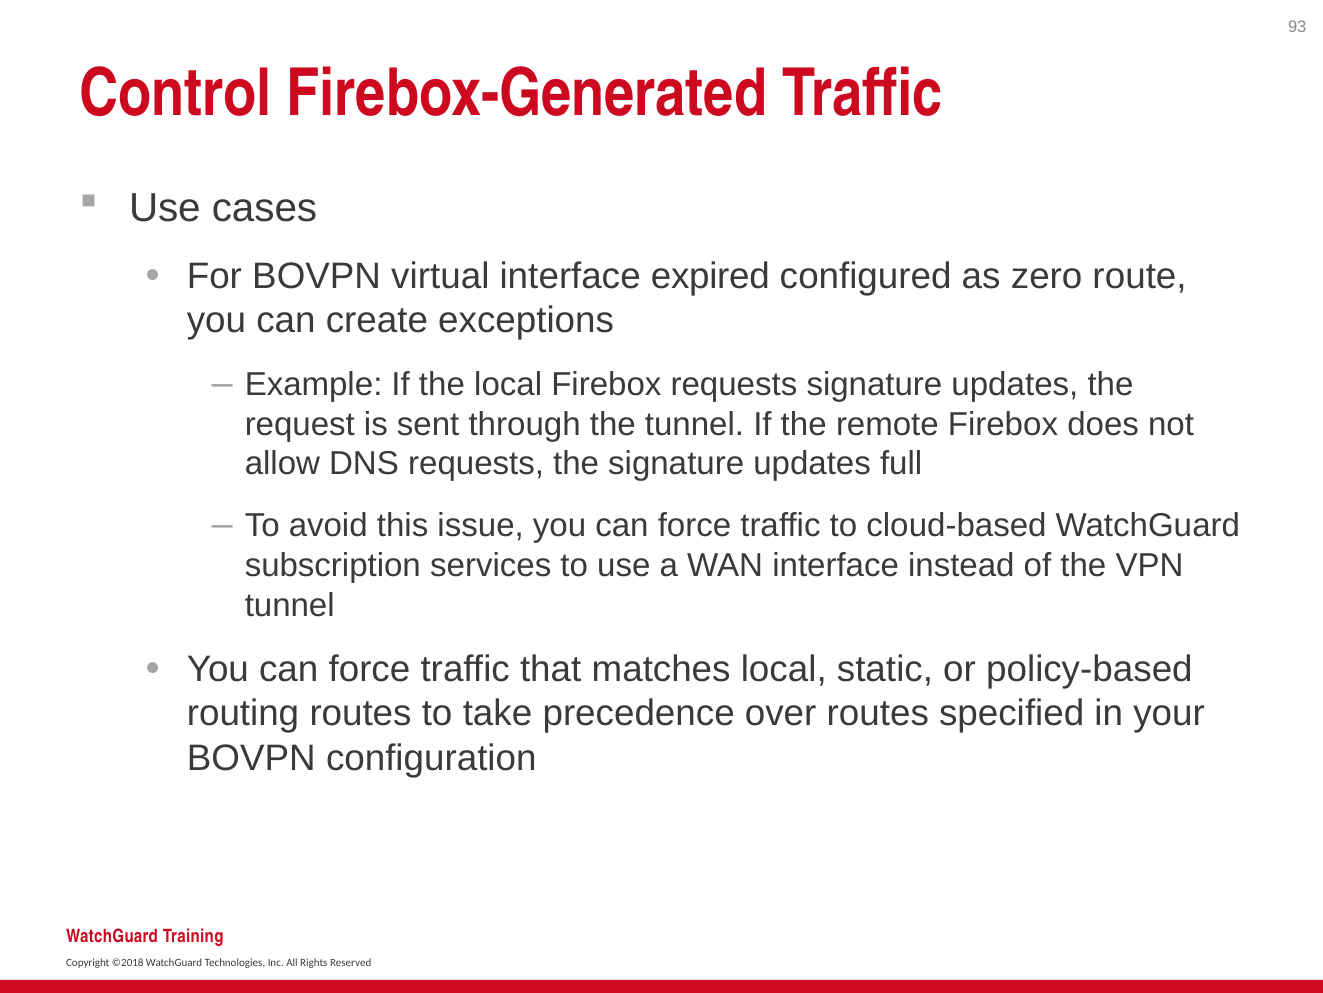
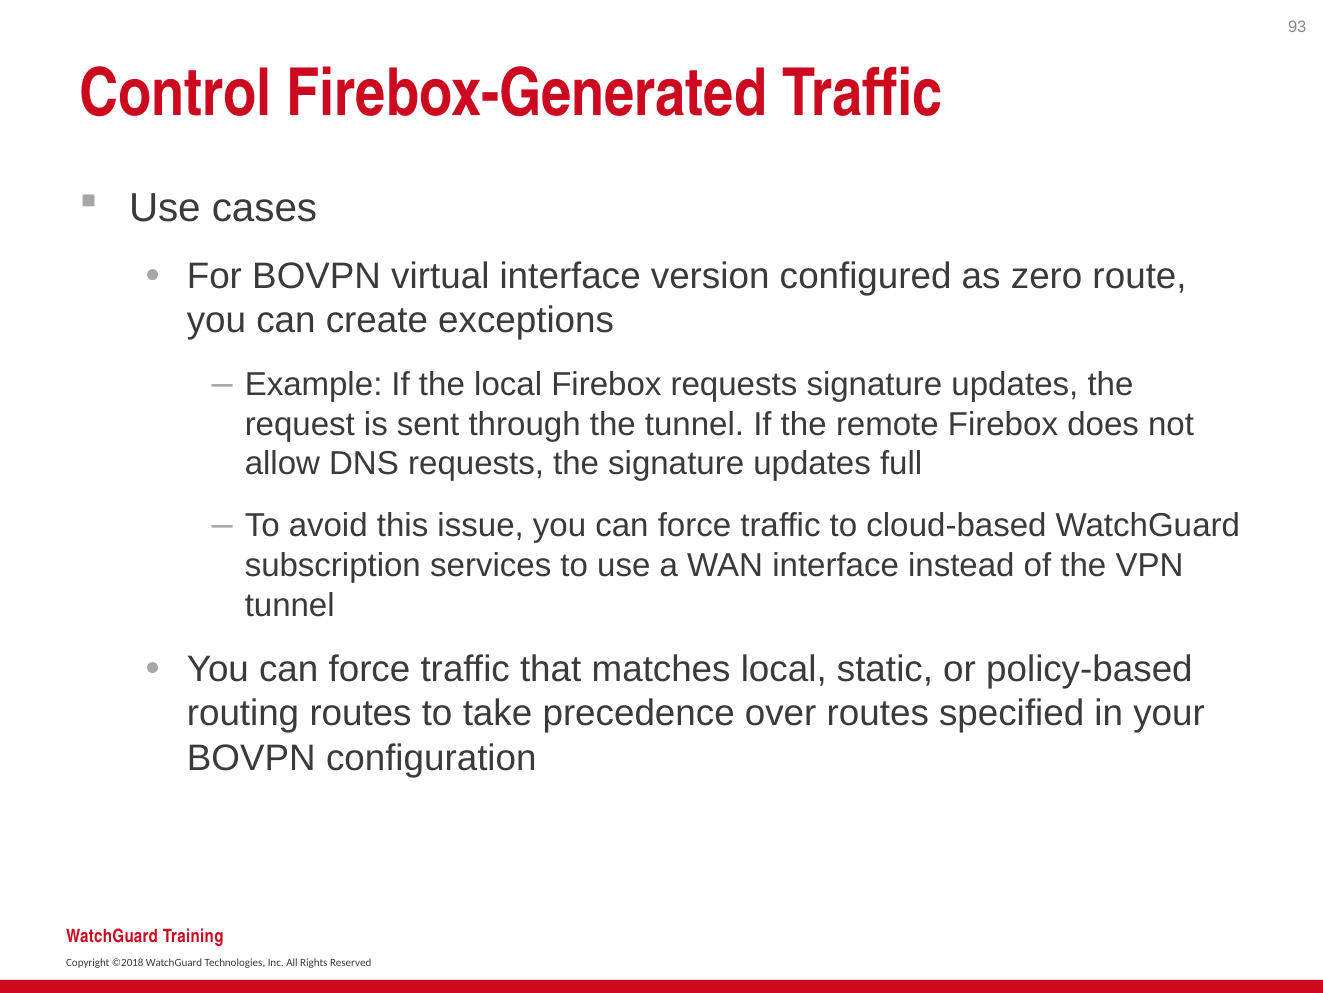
expired: expired -> version
